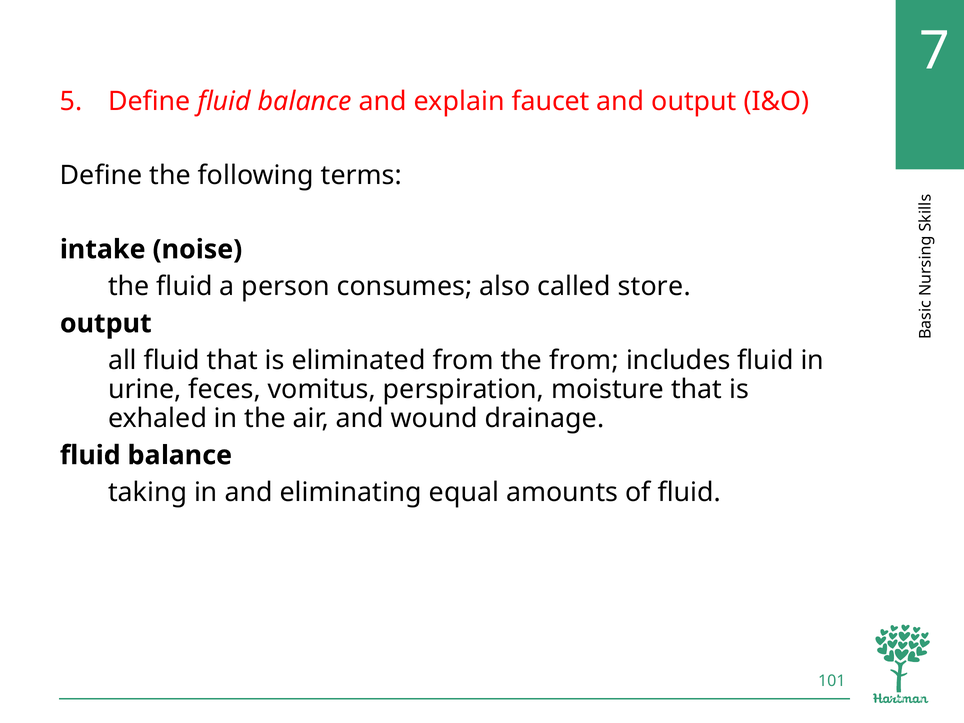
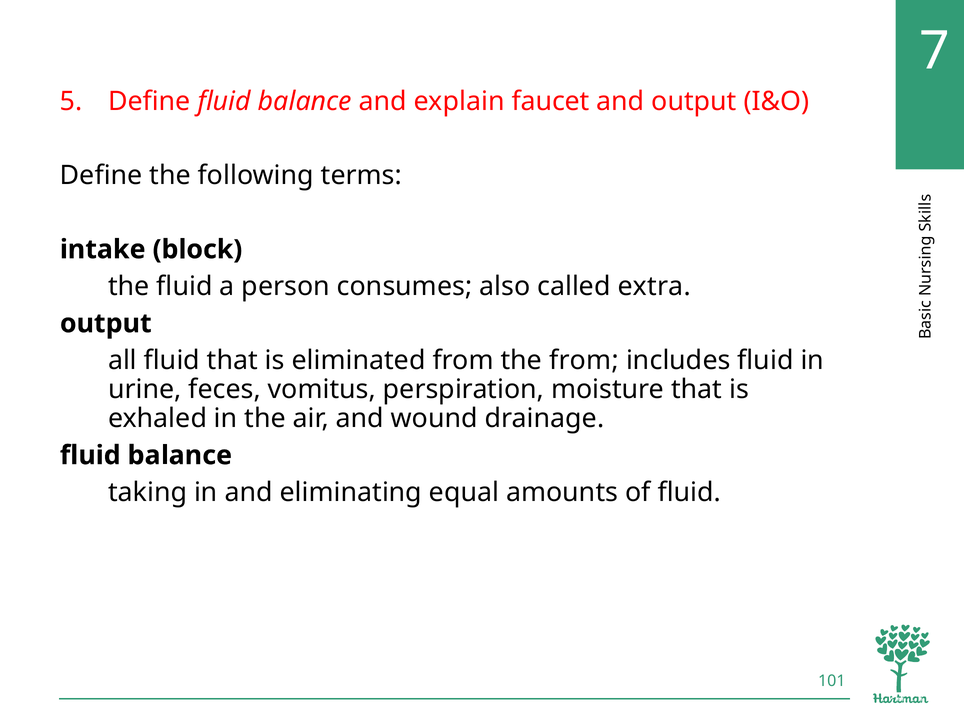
noise: noise -> block
store: store -> extra
